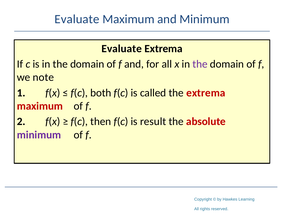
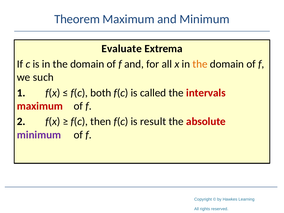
Evaluate at (77, 19): Evaluate -> Theorem
the at (200, 64) colour: purple -> orange
note: note -> such
the extrema: extrema -> intervals
